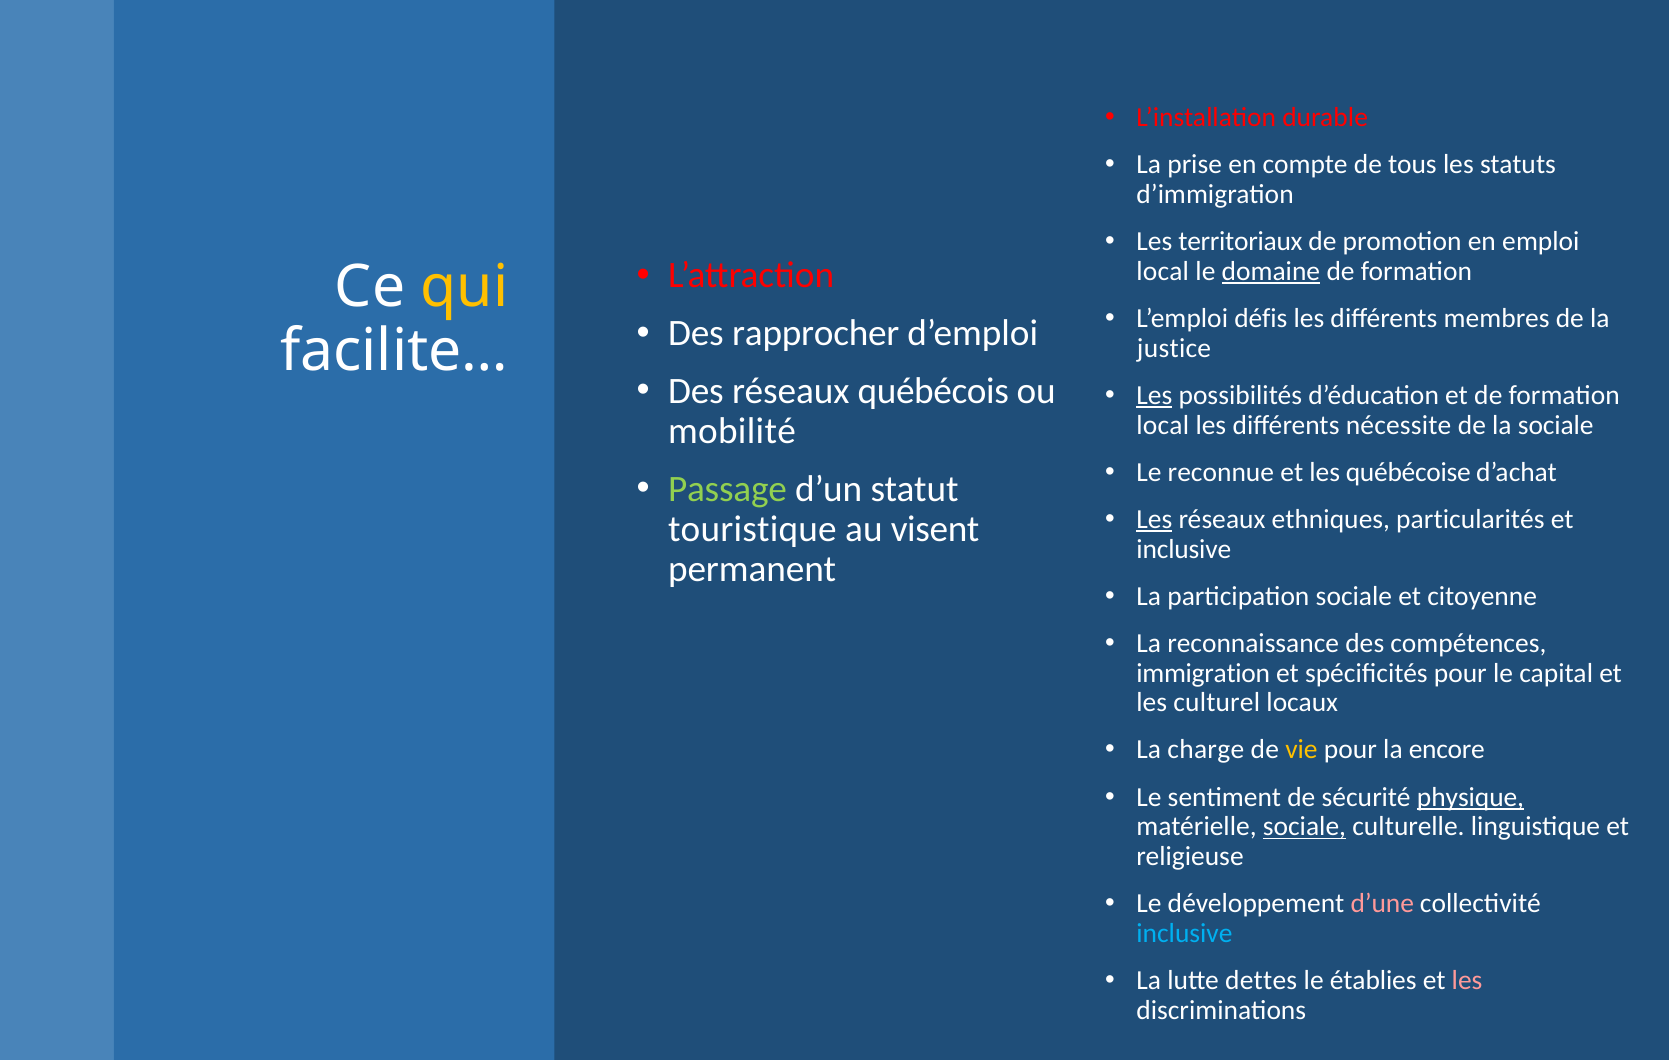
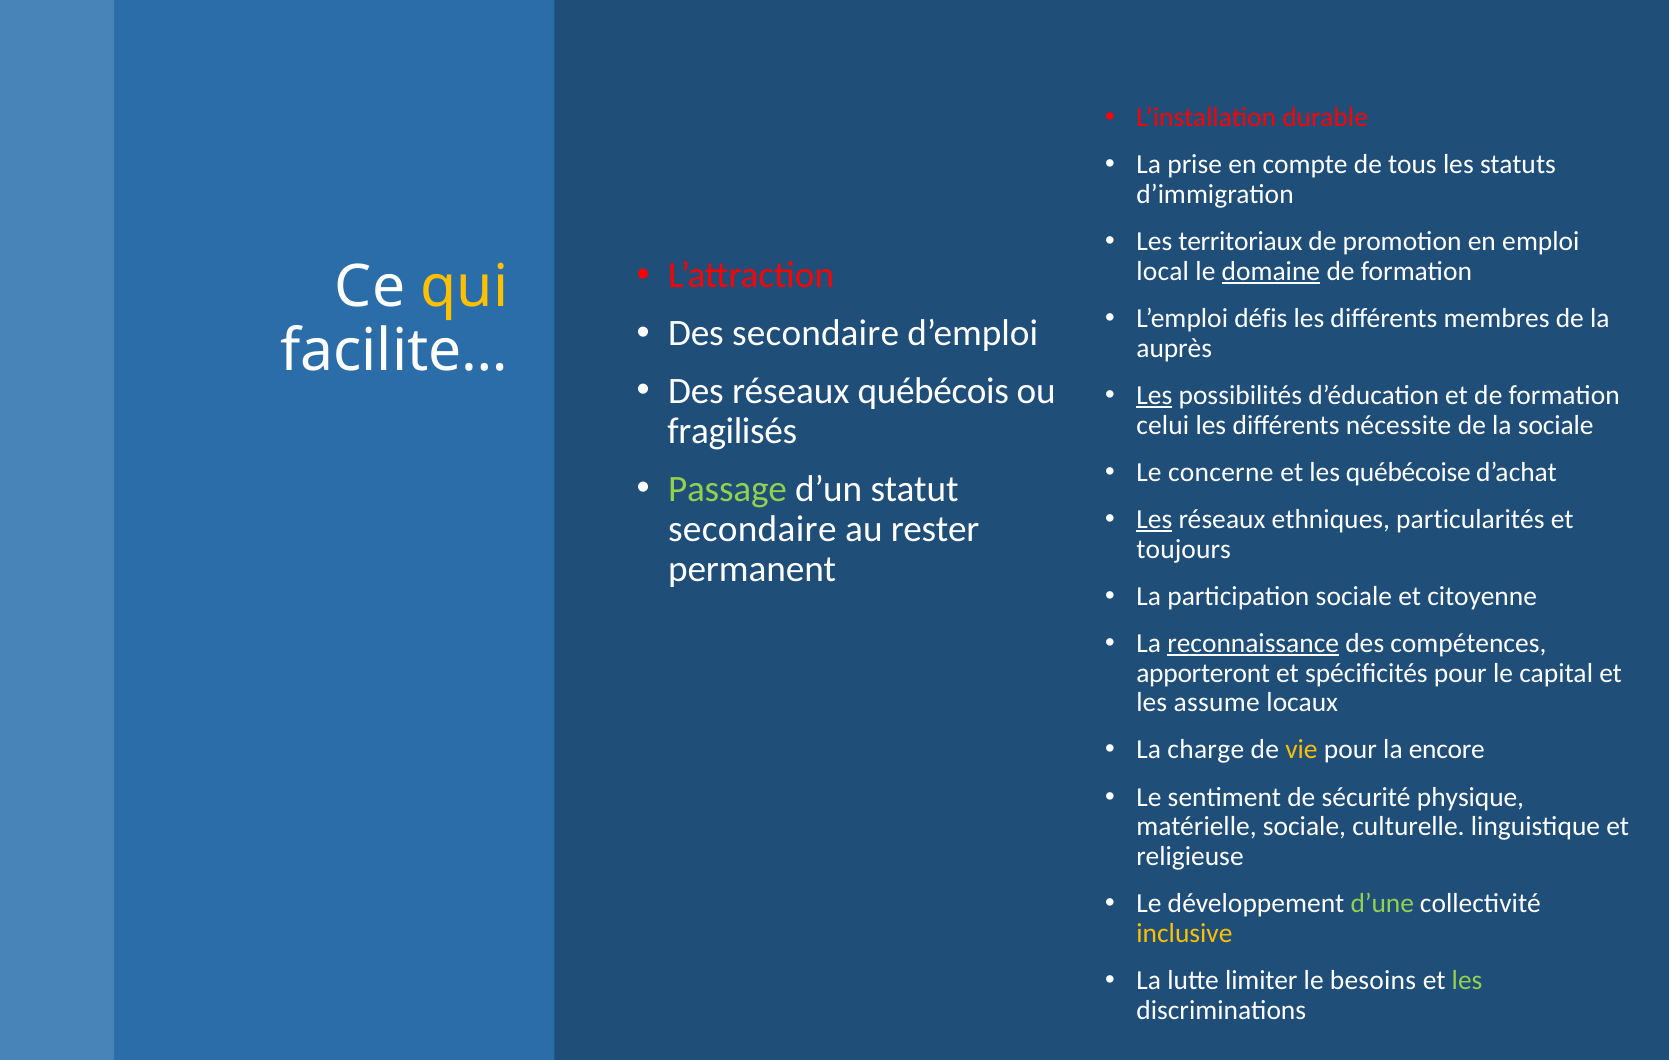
Des rapprocher: rapprocher -> secondaire
justice: justice -> auprès
local at (1163, 425): local -> celui
mobilité: mobilité -> fragilisés
reconnue: reconnue -> concerne
touristique at (752, 529): touristique -> secondaire
visent: visent -> rester
inclusive at (1184, 549): inclusive -> toujours
reconnaissance underline: none -> present
immigration: immigration -> apporteront
culturel: culturel -> assume
physique underline: present -> none
sociale at (1304, 826) underline: present -> none
d’une colour: pink -> light green
inclusive at (1184, 933) colour: light blue -> yellow
dettes: dettes -> limiter
établies: établies -> besoins
les at (1467, 980) colour: pink -> light green
